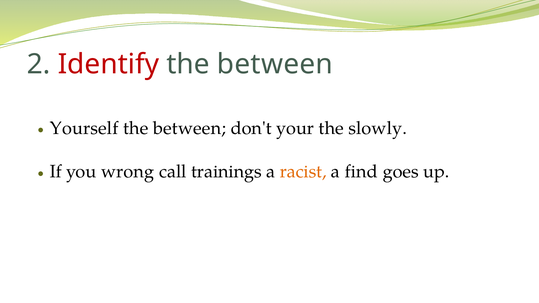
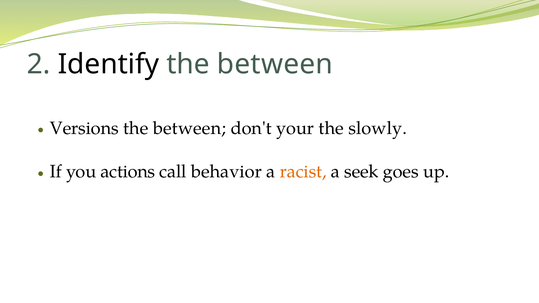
Identify colour: red -> black
Yourself: Yourself -> Versions
wrong: wrong -> actions
trainings: trainings -> behavior
find: find -> seek
